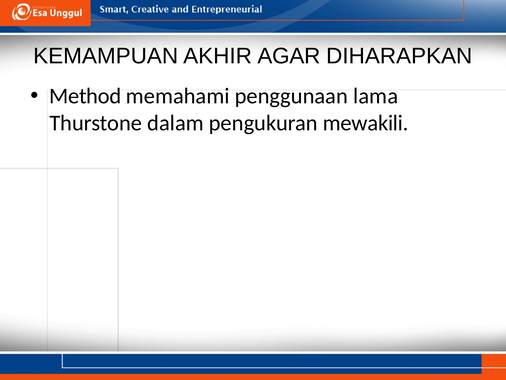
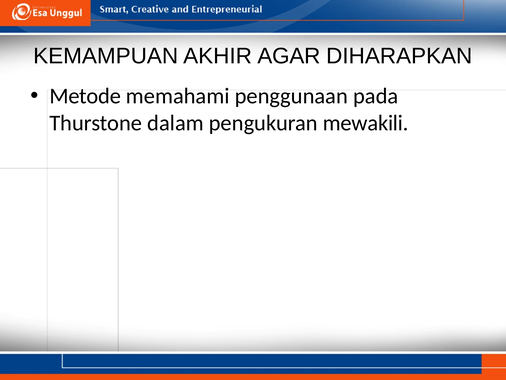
Method: Method -> Metode
lama: lama -> pada
